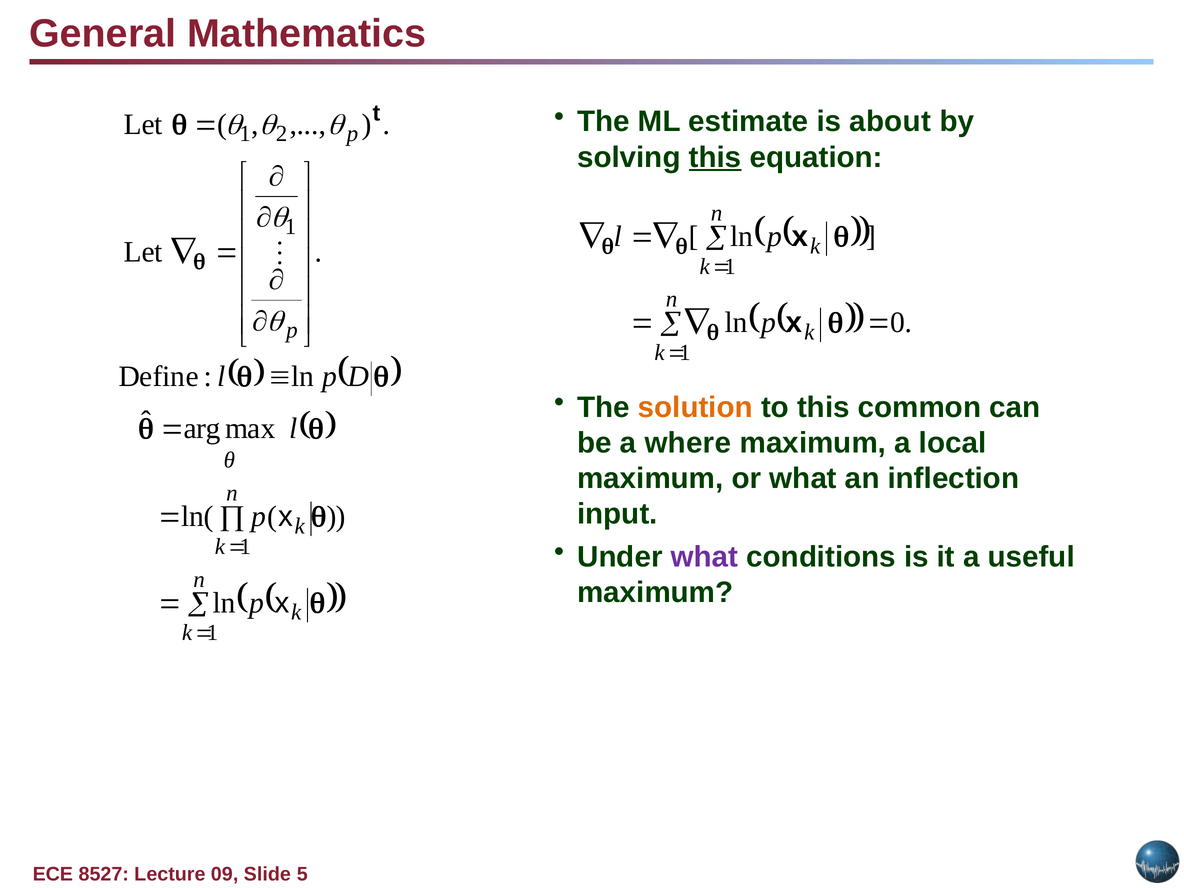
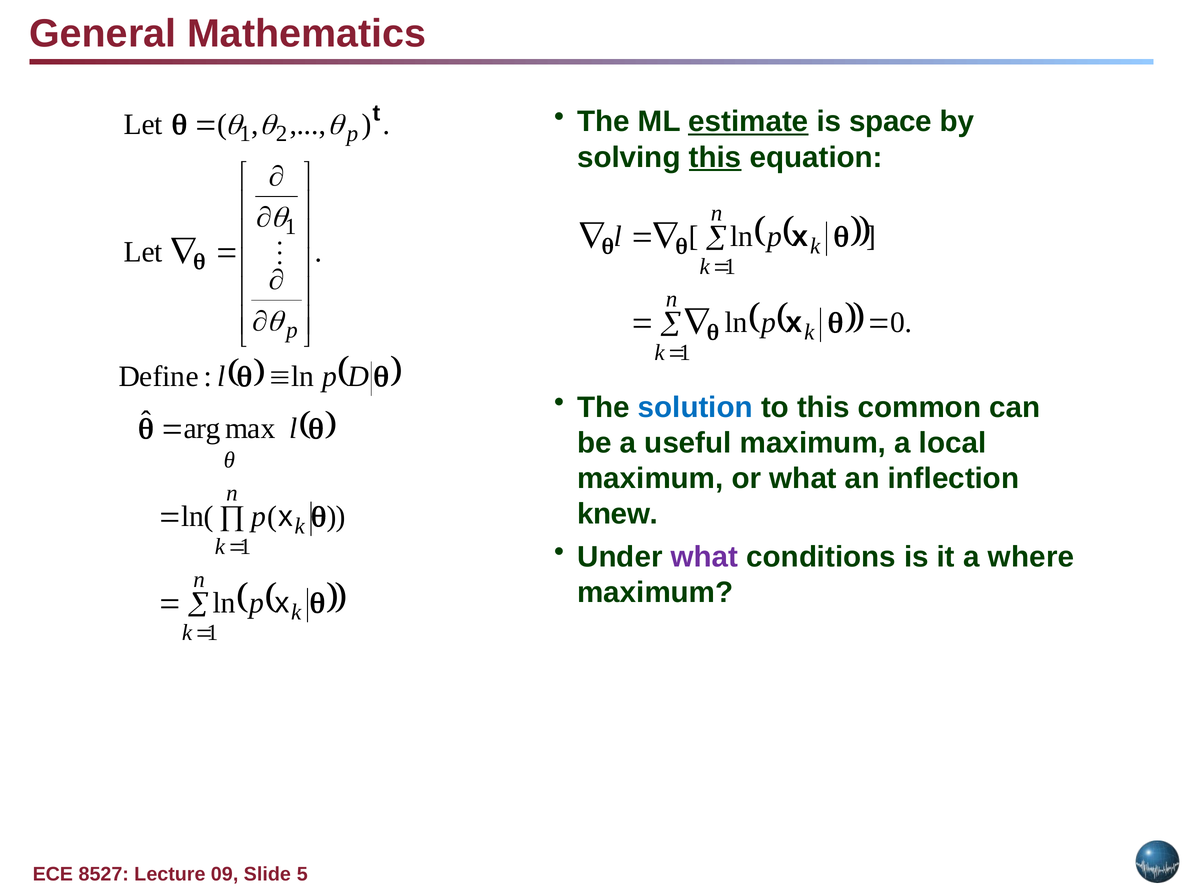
estimate underline: none -> present
about: about -> space
solution colour: orange -> blue
where: where -> useful
input: input -> knew
useful: useful -> where
